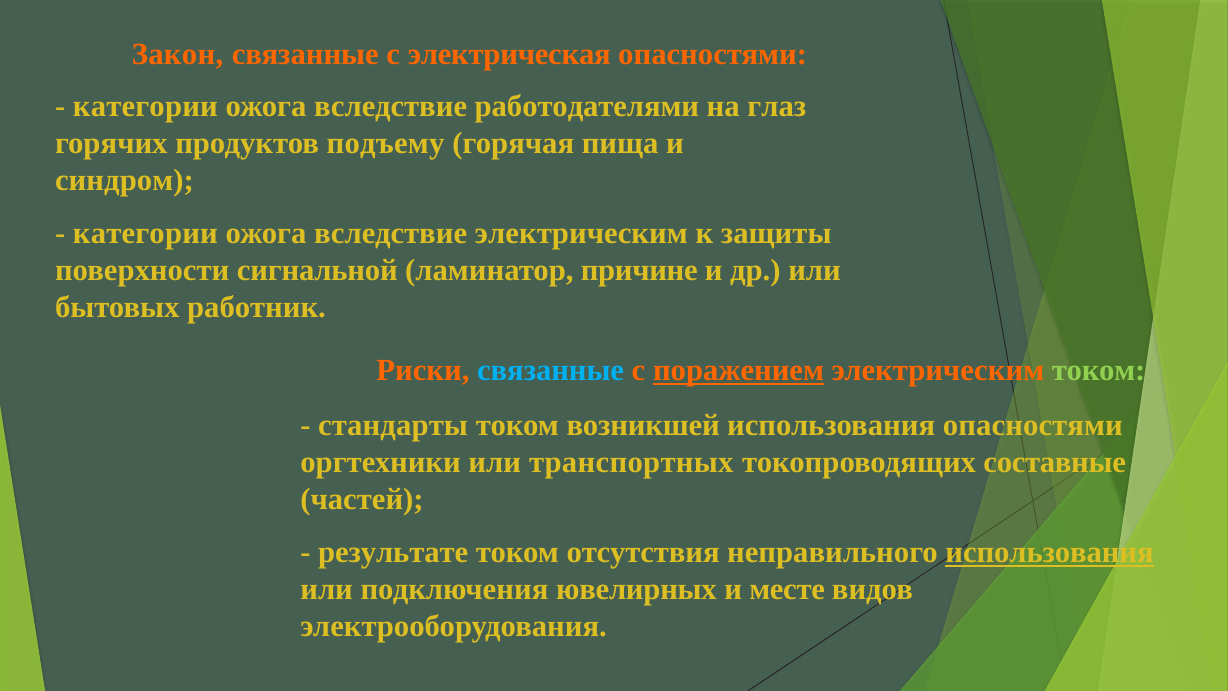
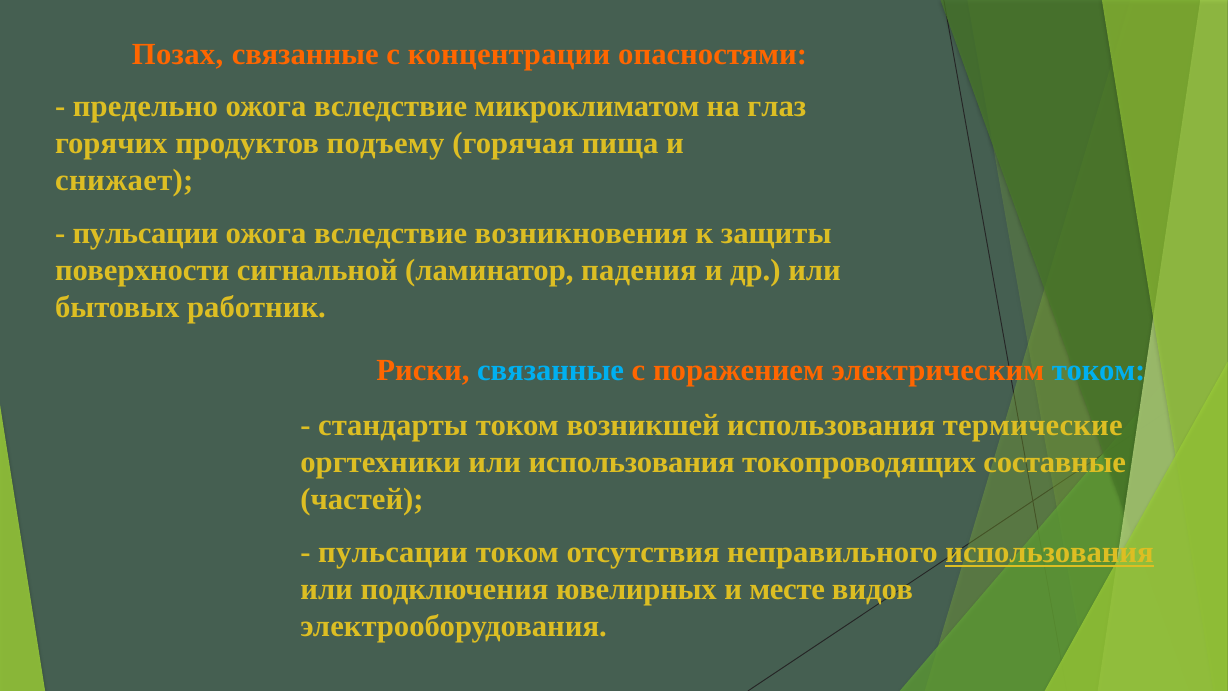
Закон: Закон -> Позах
электрическая: электрическая -> концентрации
категории at (145, 106): категории -> предельно
работодателями: работодателями -> микроклиматом
синдром: синдром -> снижает
категории at (145, 234): категории -> пульсации
вследствие электрическим: электрическим -> возникновения
причине: причине -> падения
поражением underline: present -> none
током at (1099, 370) colour: light green -> light blue
использования опасностями: опасностями -> термические
или транспортных: транспортных -> использования
результате at (393, 552): результате -> пульсации
